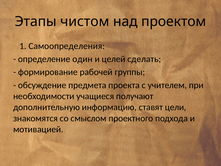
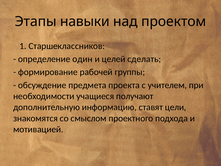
чистом: чистом -> навыки
Самоопределения: Самоопределения -> Старшеклассников
